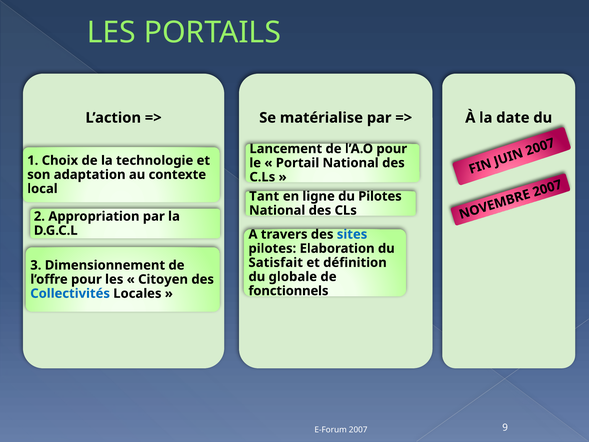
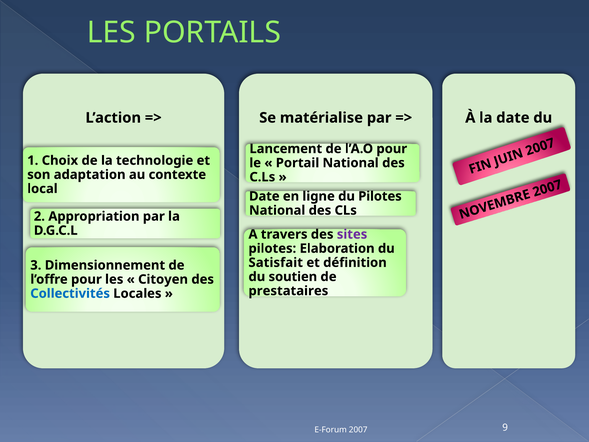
Tant at (264, 196): Tant -> Date
sites colour: blue -> purple
globale: globale -> soutien
fonctionnels: fonctionnels -> prestataires
